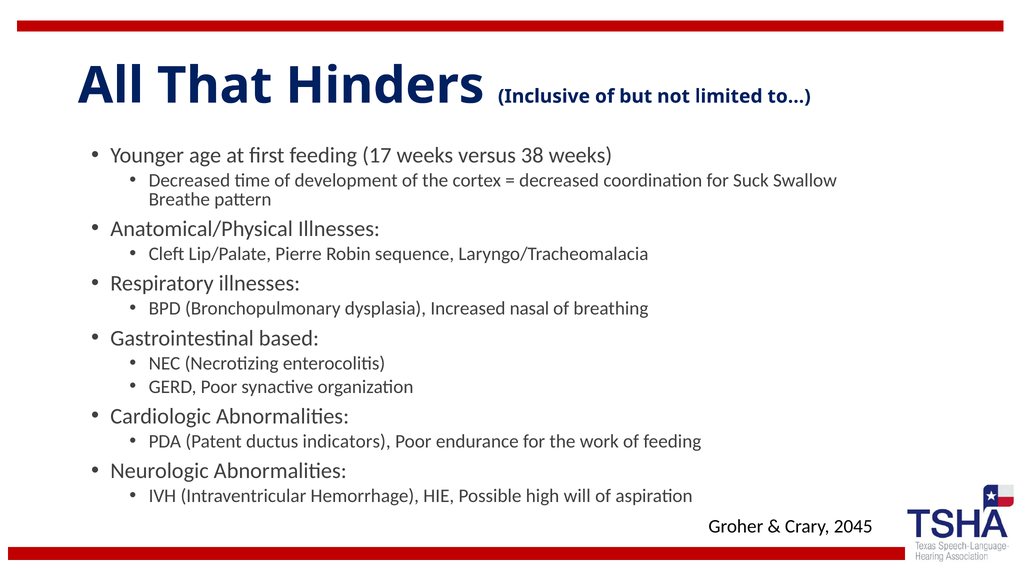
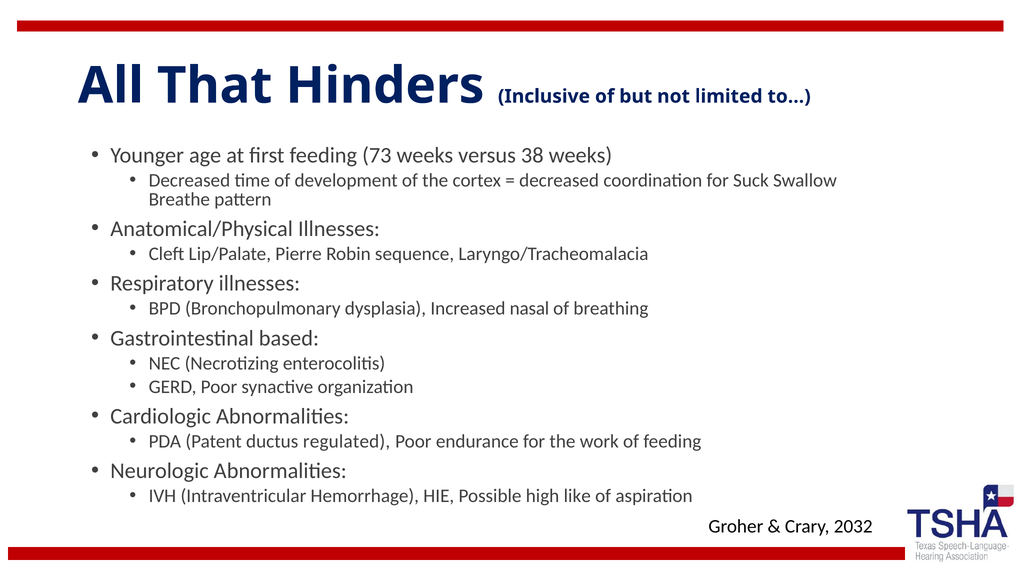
17: 17 -> 73
indicators: indicators -> regulated
will: will -> like
2045: 2045 -> 2032
